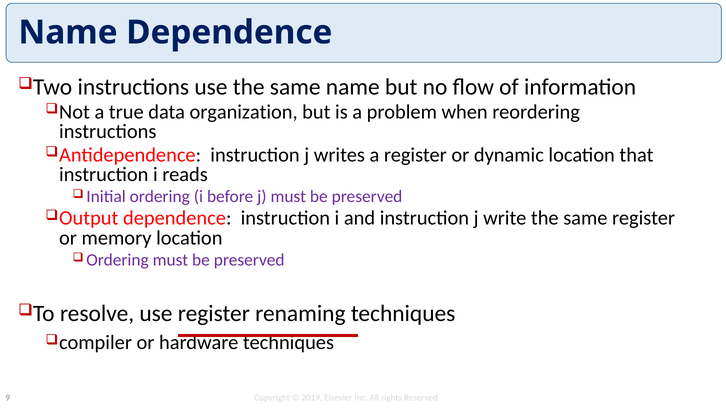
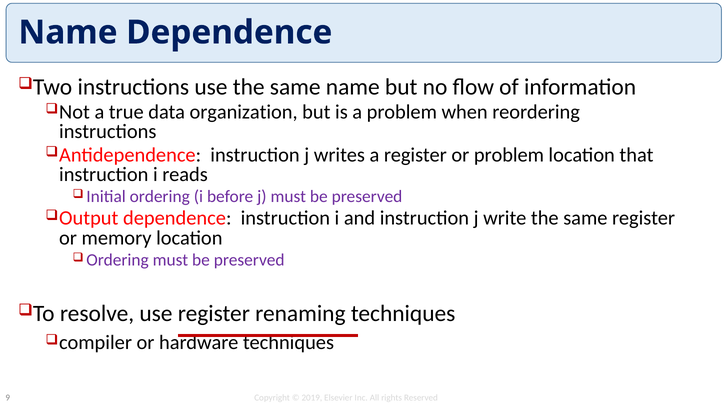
or dynamic: dynamic -> problem
